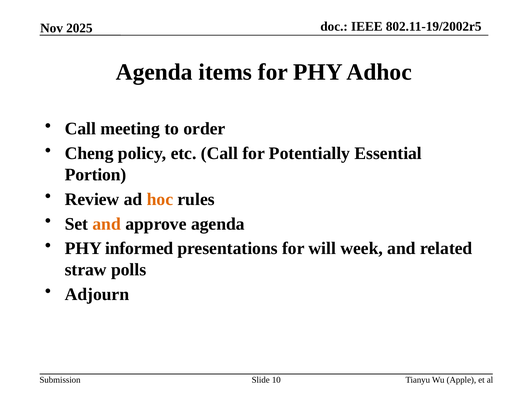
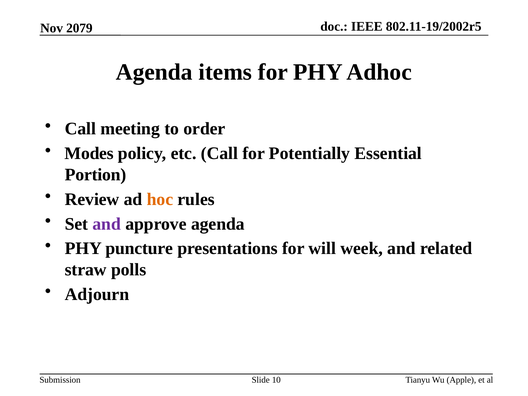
2025: 2025 -> 2079
Cheng: Cheng -> Modes
and at (107, 224) colour: orange -> purple
informed: informed -> puncture
